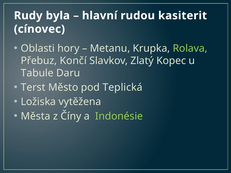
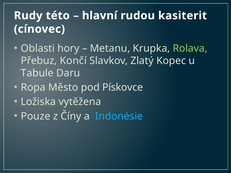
byla: byla -> této
Terst: Terst -> Ropa
Teplická: Teplická -> Pískovce
Města: Města -> Pouze
Indonésie colour: light green -> light blue
